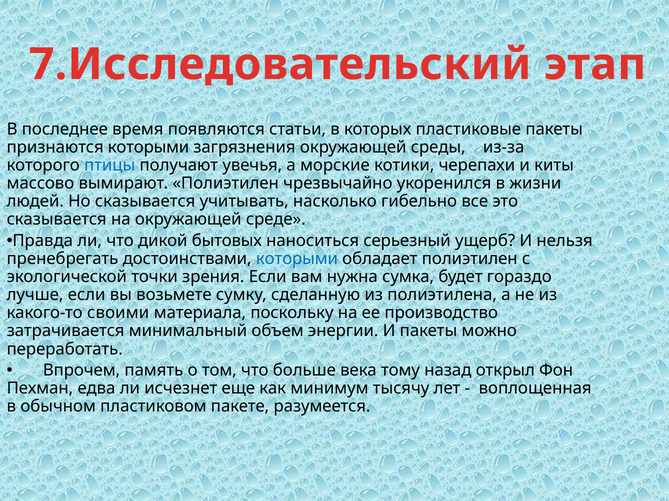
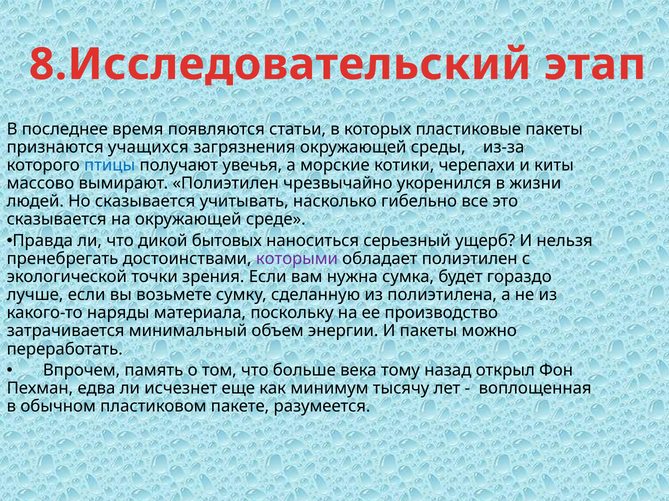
7.Исследовательский: 7.Исследовательский -> 8.Исследовательский
признаются которыми: которыми -> учащихся
которыми at (297, 259) colour: blue -> purple
своими: своими -> наряды
